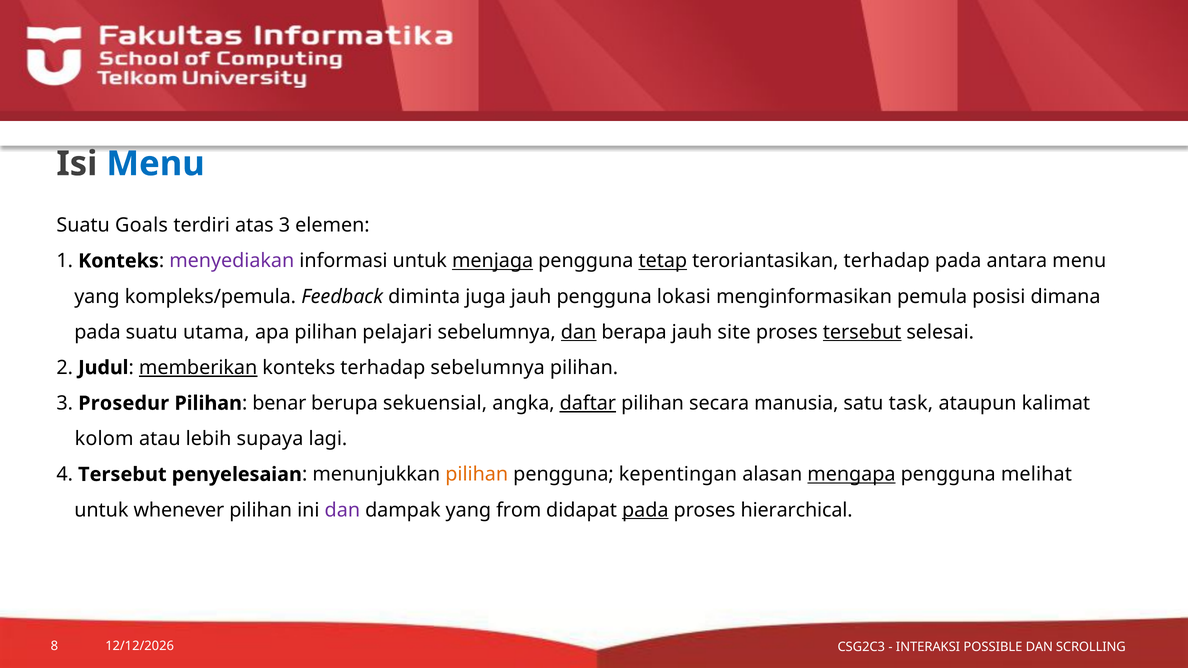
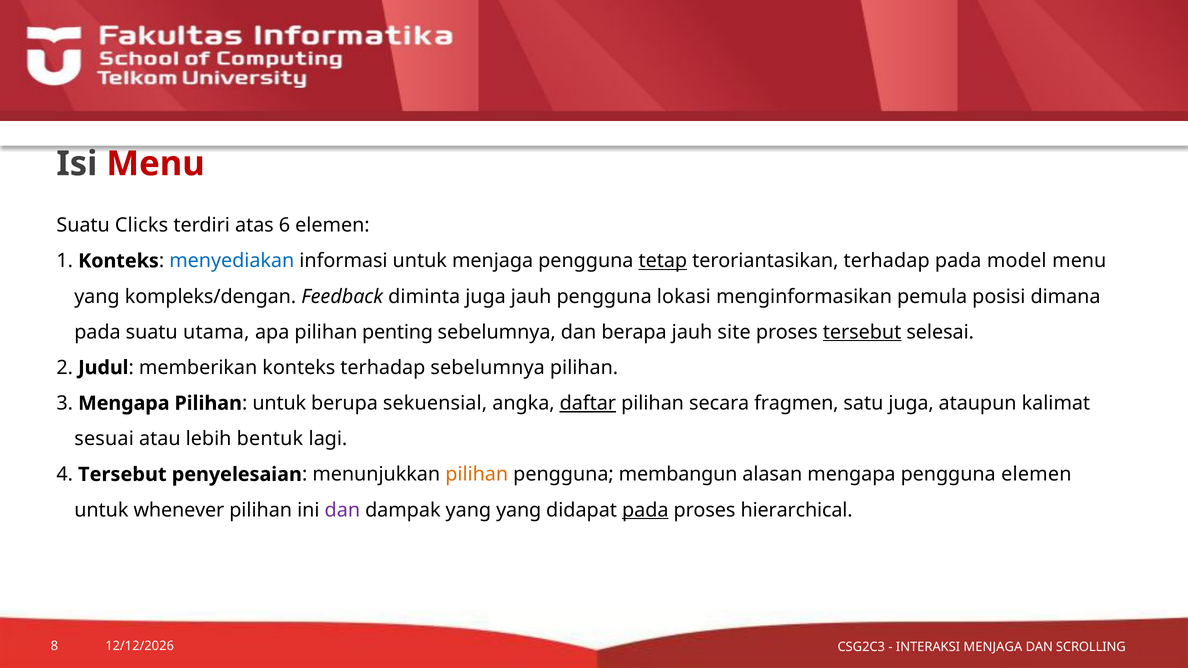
Menu at (156, 164) colour: blue -> red
Goals: Goals -> Clicks
atas 3: 3 -> 6
menyediakan colour: purple -> blue
menjaga at (493, 261) underline: present -> none
antara: antara -> model
kompleks/pemula: kompleks/pemula -> kompleks/dengan
pelajari: pelajari -> penting
dan at (579, 332) underline: present -> none
memberikan underline: present -> none
3 Prosedur: Prosedur -> Mengapa
Pilihan benar: benar -> untuk
manusia: manusia -> fragmen
satu task: task -> juga
kolom: kolom -> sesuai
supaya: supaya -> bentuk
kepentingan: kepentingan -> membangun
mengapa at (851, 475) underline: present -> none
pengguna melihat: melihat -> elemen
yang from: from -> yang
INTERAKSI POSSIBLE: POSSIBLE -> MENJAGA
